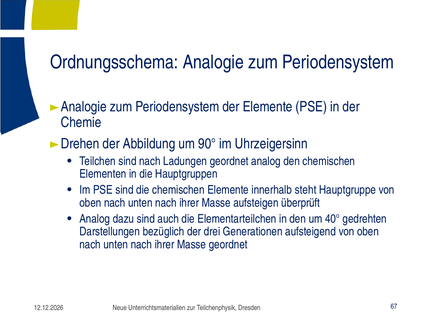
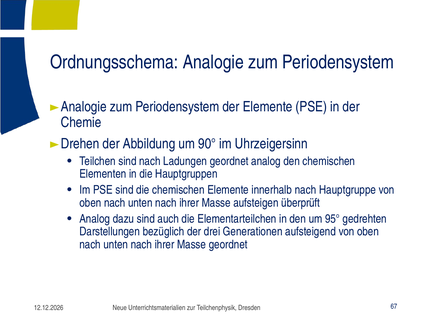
innerhalb steht: steht -> nach
40°: 40° -> 95°
